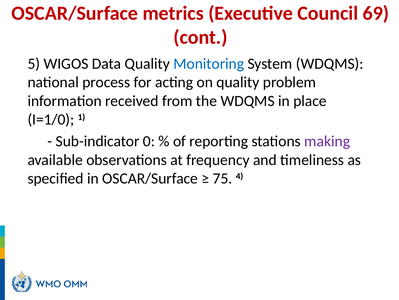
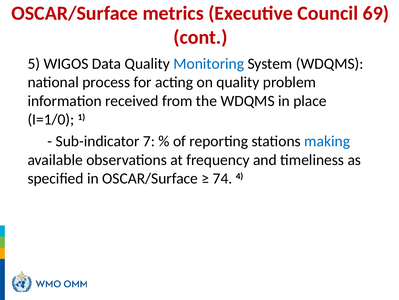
0: 0 -> 7
making colour: purple -> blue
75: 75 -> 74
